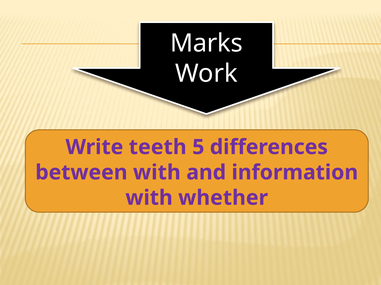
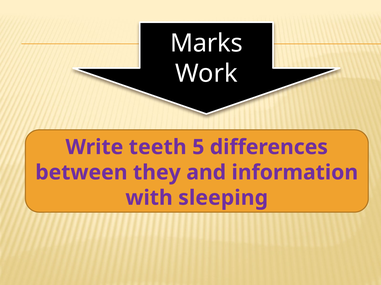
between with: with -> they
whether: whether -> sleeping
